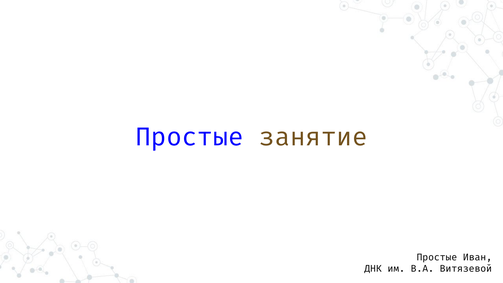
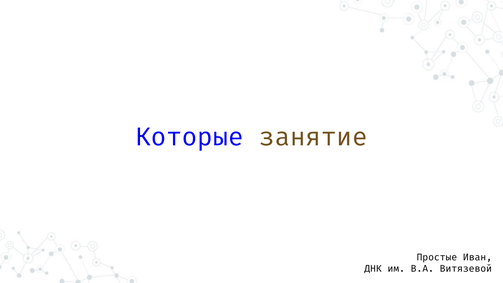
Простые at (190, 137): Простые -> Которые
